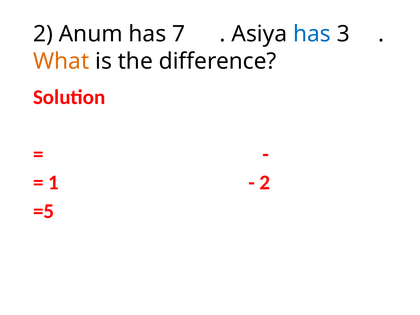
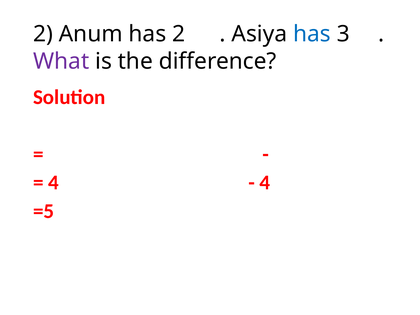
has 7: 7 -> 2
What colour: orange -> purple
1 at (54, 183): 1 -> 4
2 at (265, 183): 2 -> 4
